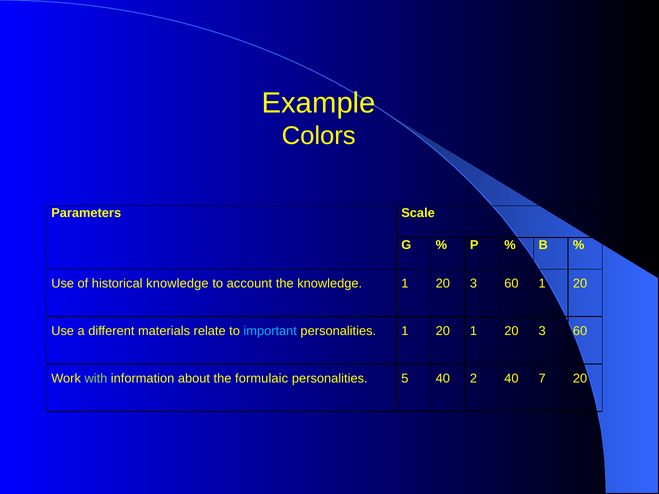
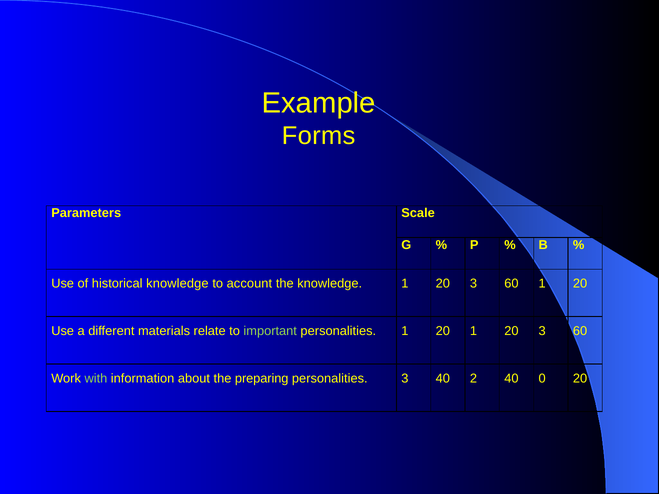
Colors: Colors -> Forms
important colour: light blue -> light green
formulaic: formulaic -> preparing
personalities 5: 5 -> 3
7: 7 -> 0
